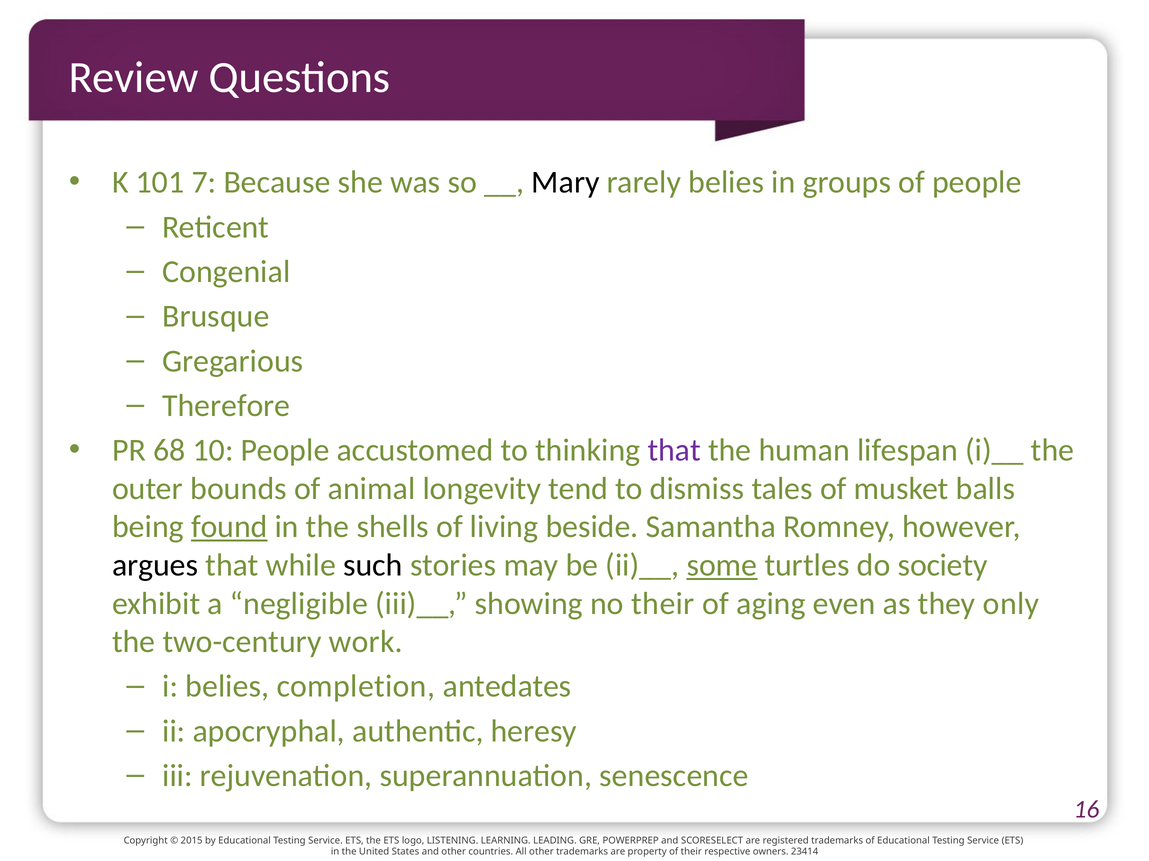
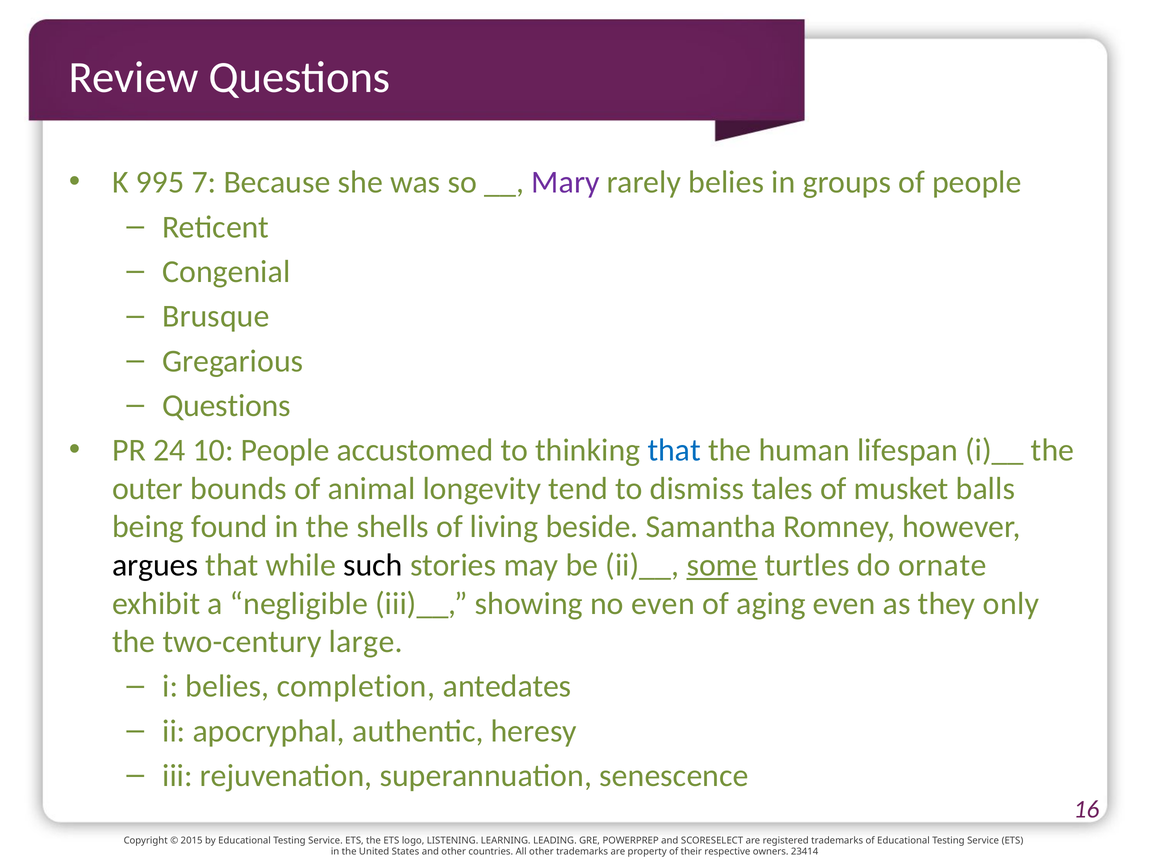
101: 101 -> 995
Mary colour: black -> purple
Therefore at (226, 406): Therefore -> Questions
68: 68 -> 24
that at (674, 451) colour: purple -> blue
found underline: present -> none
society: society -> ornate
no their: their -> even
work: work -> large
